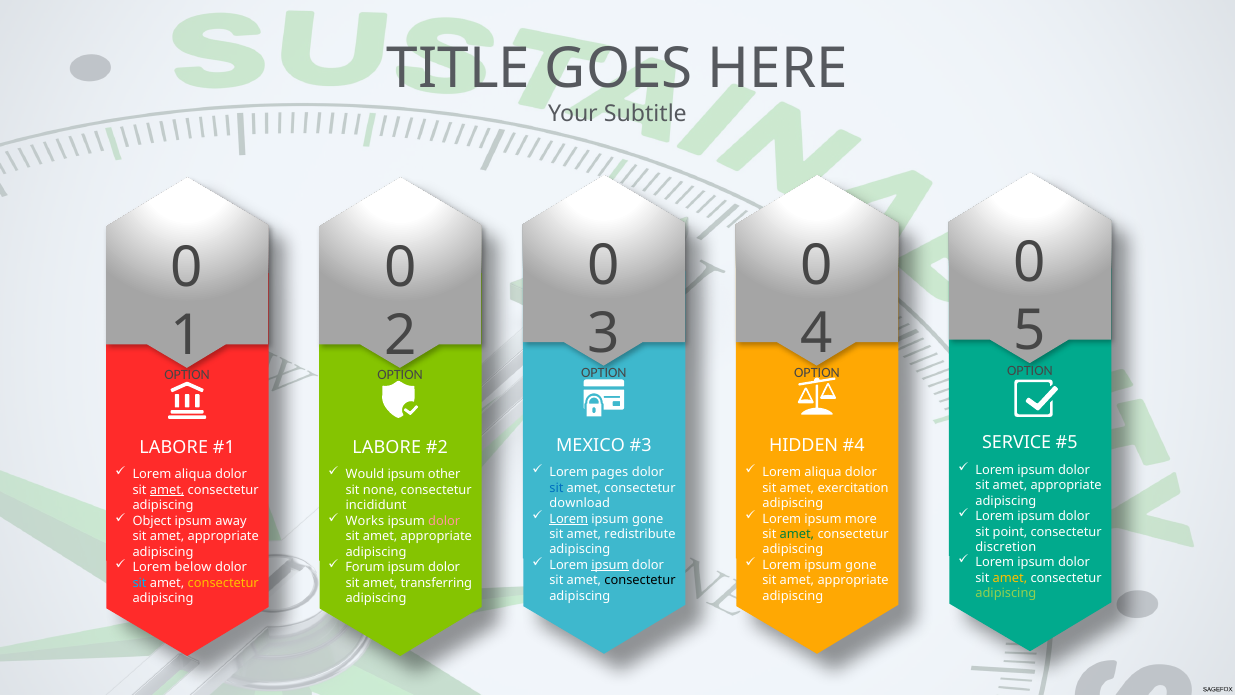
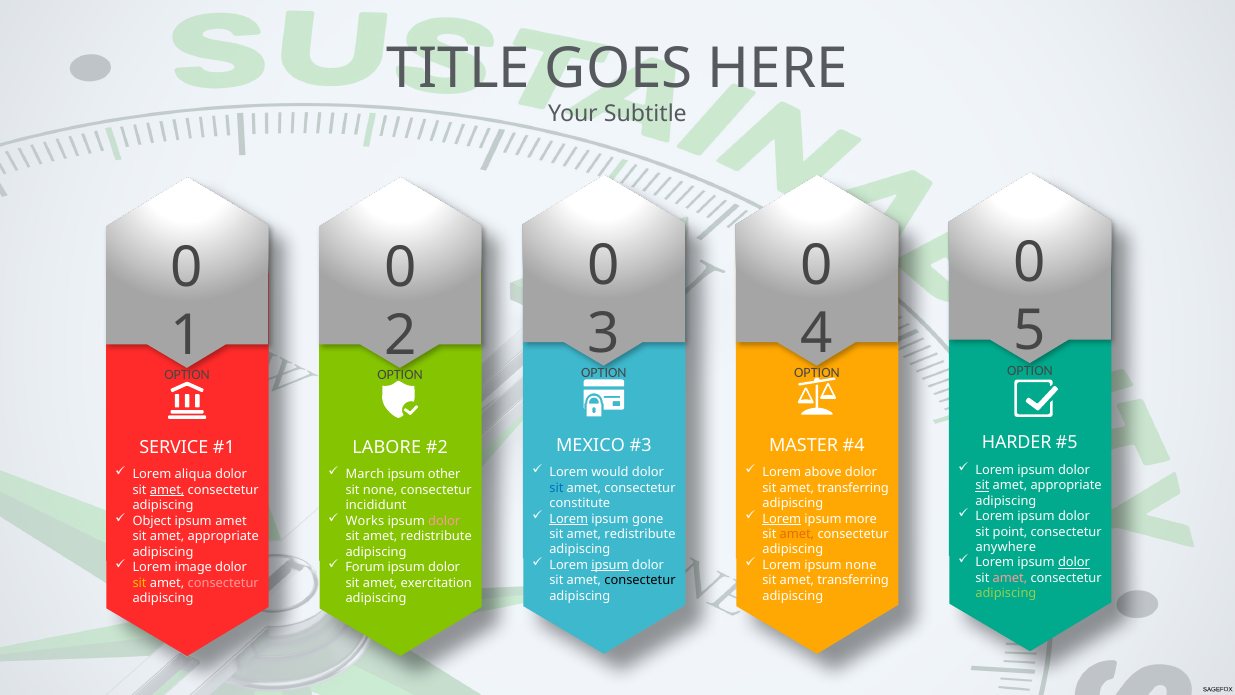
SERVICE: SERVICE -> HARDER
HIDDEN: HIDDEN -> MASTER
LABORE at (174, 447): LABORE -> SERVICE
pages: pages -> would
aliqua at (823, 472): aliqua -> above
Would: Would -> March
sit at (982, 485) underline: none -> present
exercitation at (853, 488): exercitation -> transferring
download: download -> constitute
Lorem at (782, 519) underline: none -> present
ipsum away: away -> amet
amet at (797, 534) colour: green -> orange
appropriate at (436, 536): appropriate -> redistribute
discretion: discretion -> anywhere
dolor at (1074, 562) underline: none -> present
gone at (861, 565): gone -> none
below: below -> image
amet at (1010, 578) colour: yellow -> pink
appropriate at (853, 580): appropriate -> transferring
sit at (140, 583) colour: light blue -> yellow
consectetur at (223, 583) colour: yellow -> pink
transferring: transferring -> exercitation
